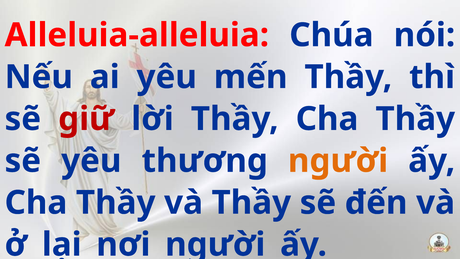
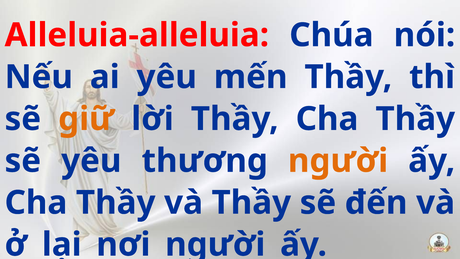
giữ colour: red -> orange
